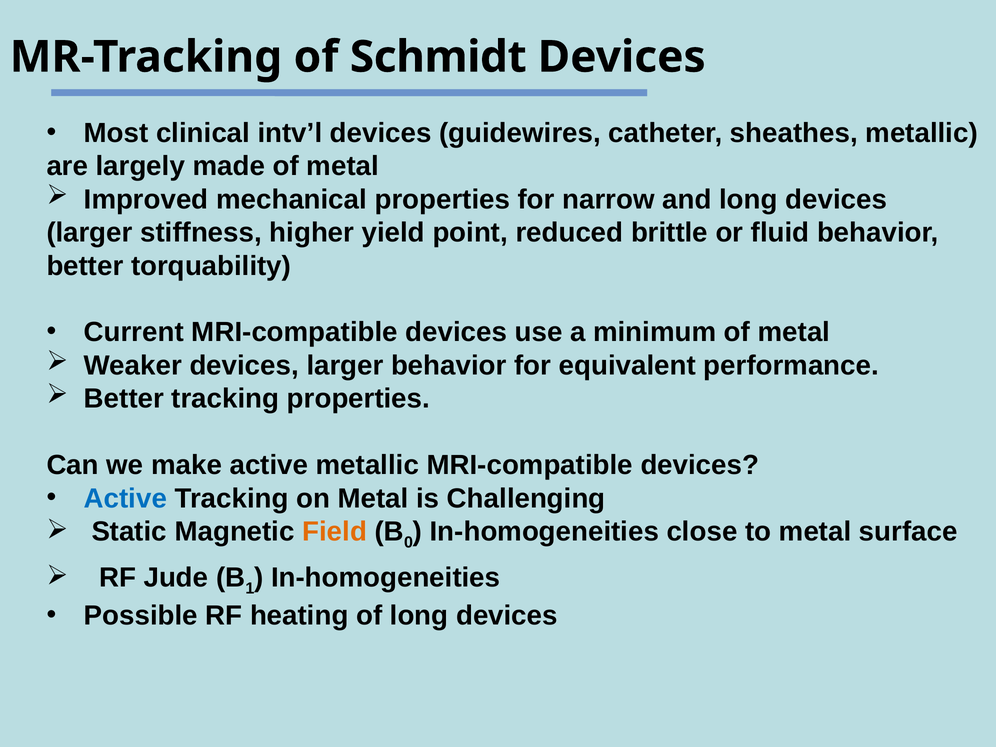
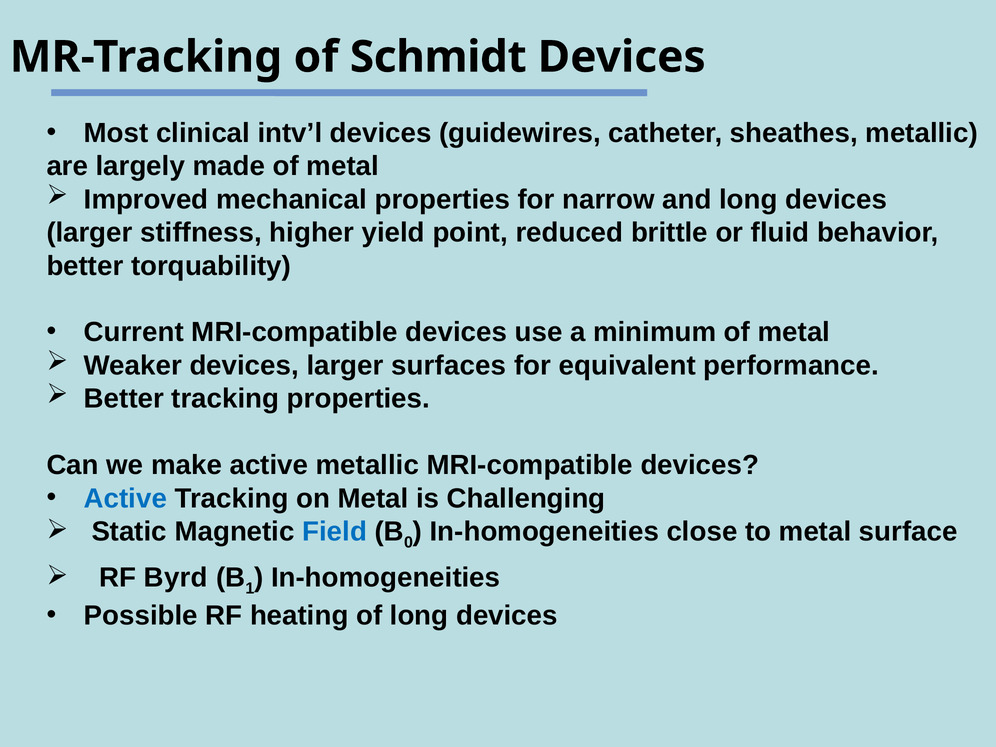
larger behavior: behavior -> surfaces
Field colour: orange -> blue
Jude: Jude -> Byrd
